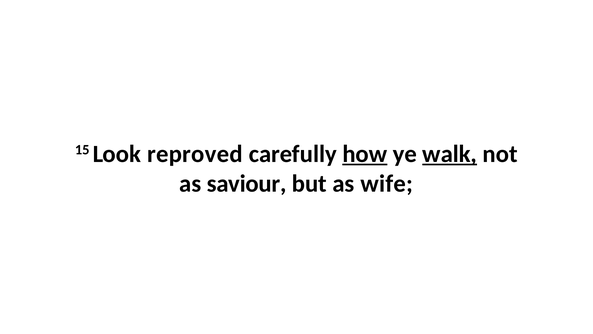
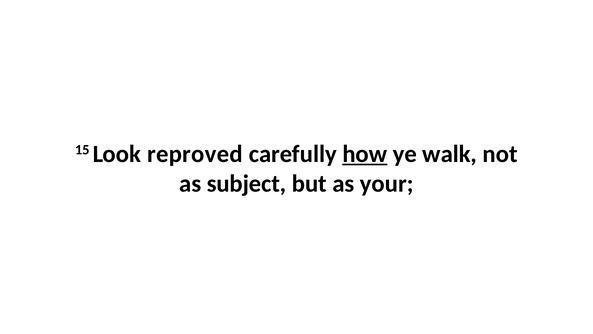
walk underline: present -> none
saviour: saviour -> subject
wife: wife -> your
